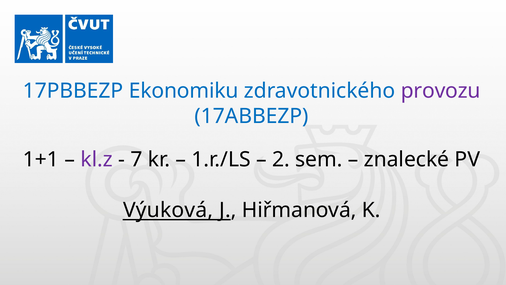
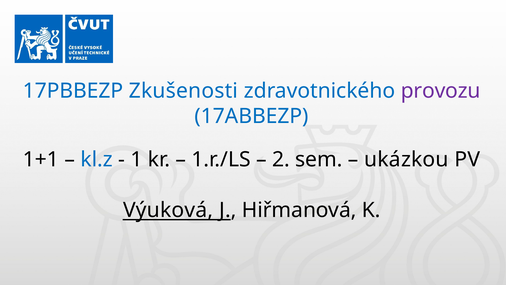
Ekonomiku: Ekonomiku -> Zkušenosti
kl.z colour: purple -> blue
7: 7 -> 1
znalecké: znalecké -> ukázkou
